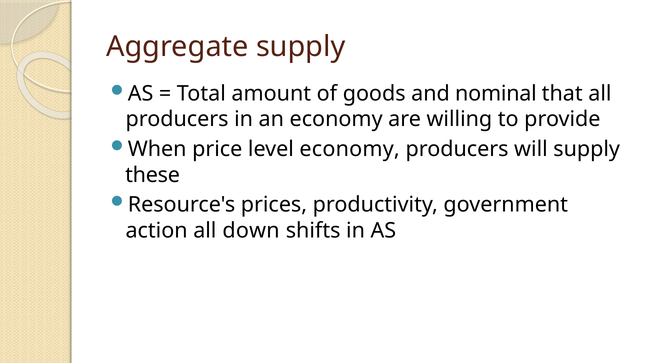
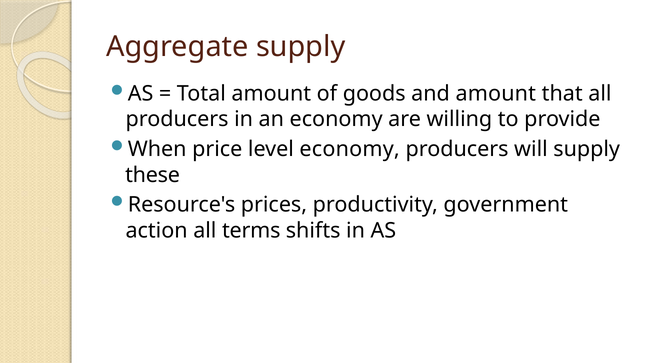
and nominal: nominal -> amount
down: down -> terms
